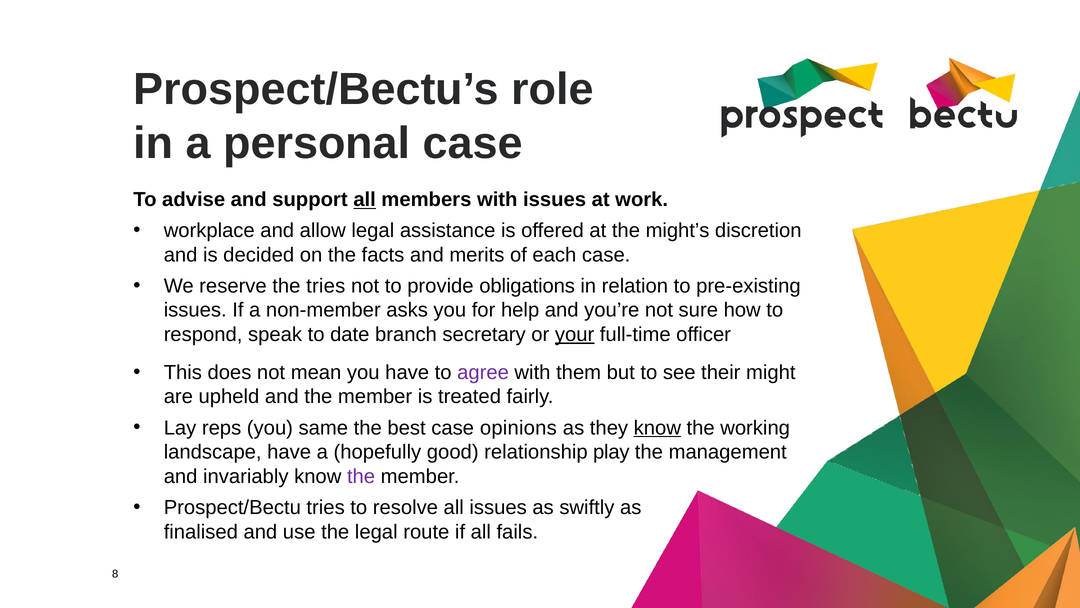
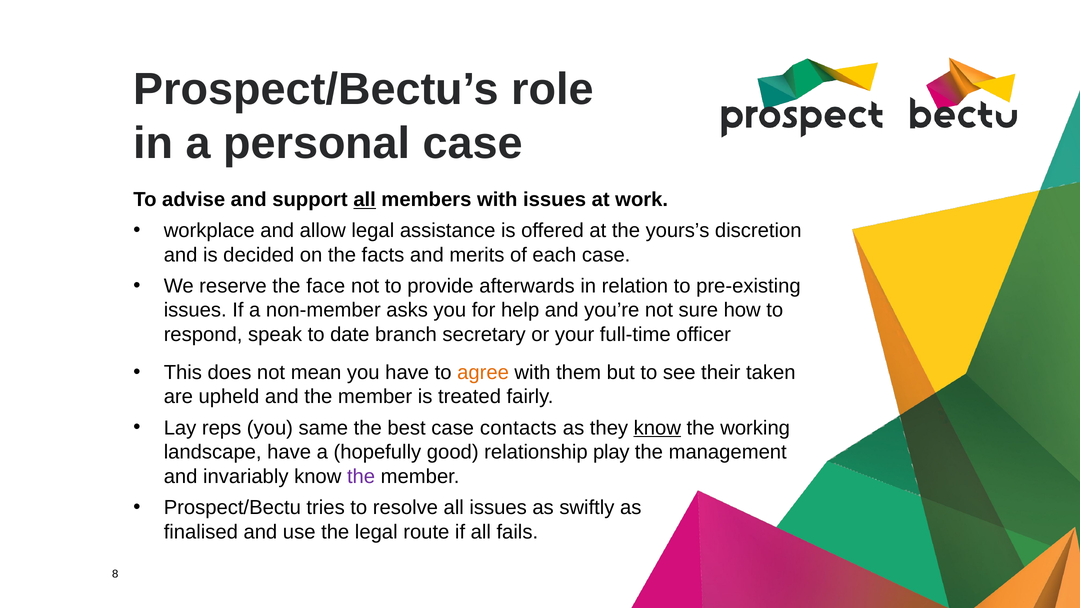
might’s: might’s -> yours’s
the tries: tries -> face
obligations: obligations -> afterwards
your underline: present -> none
agree colour: purple -> orange
might: might -> taken
opinions: opinions -> contacts
